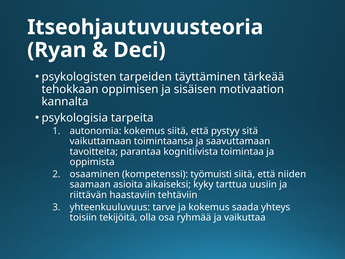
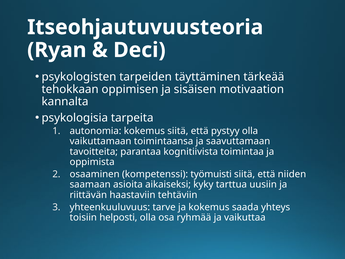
pystyy sitä: sitä -> olla
tekijöitä: tekijöitä -> helposti
